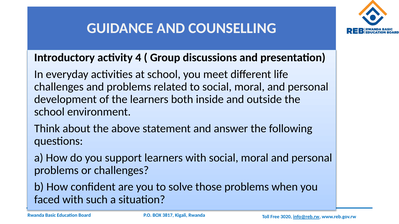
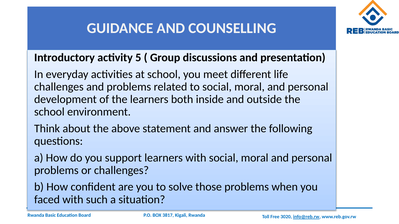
4: 4 -> 5
